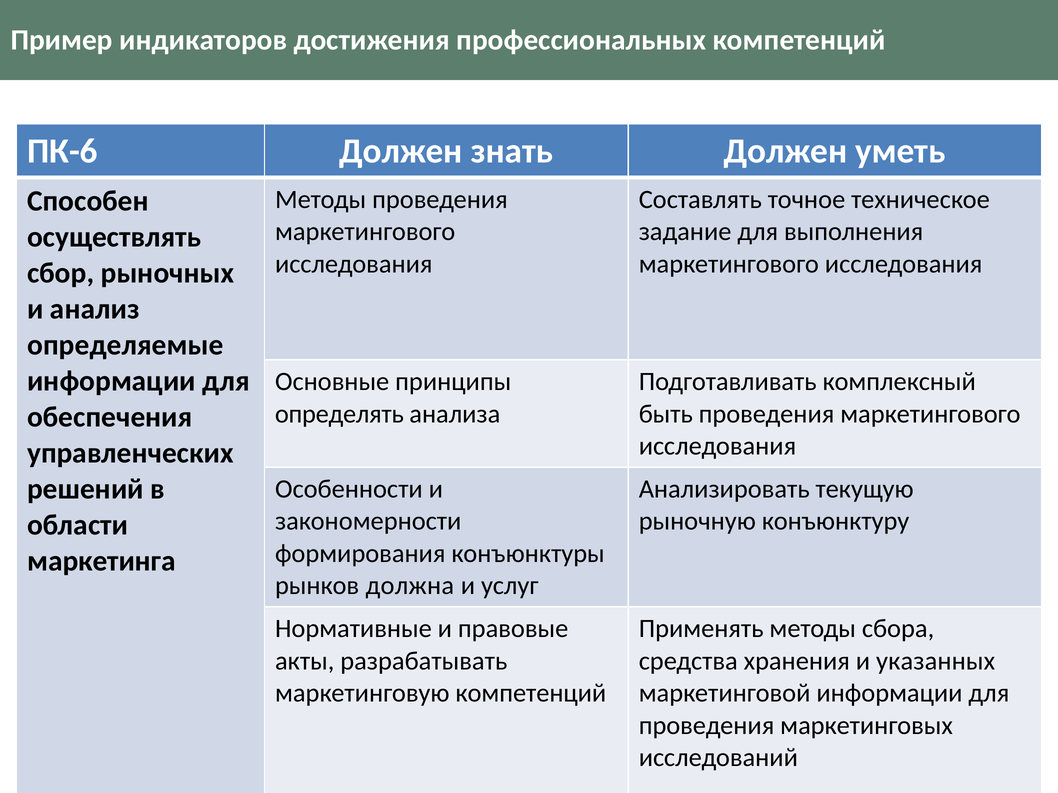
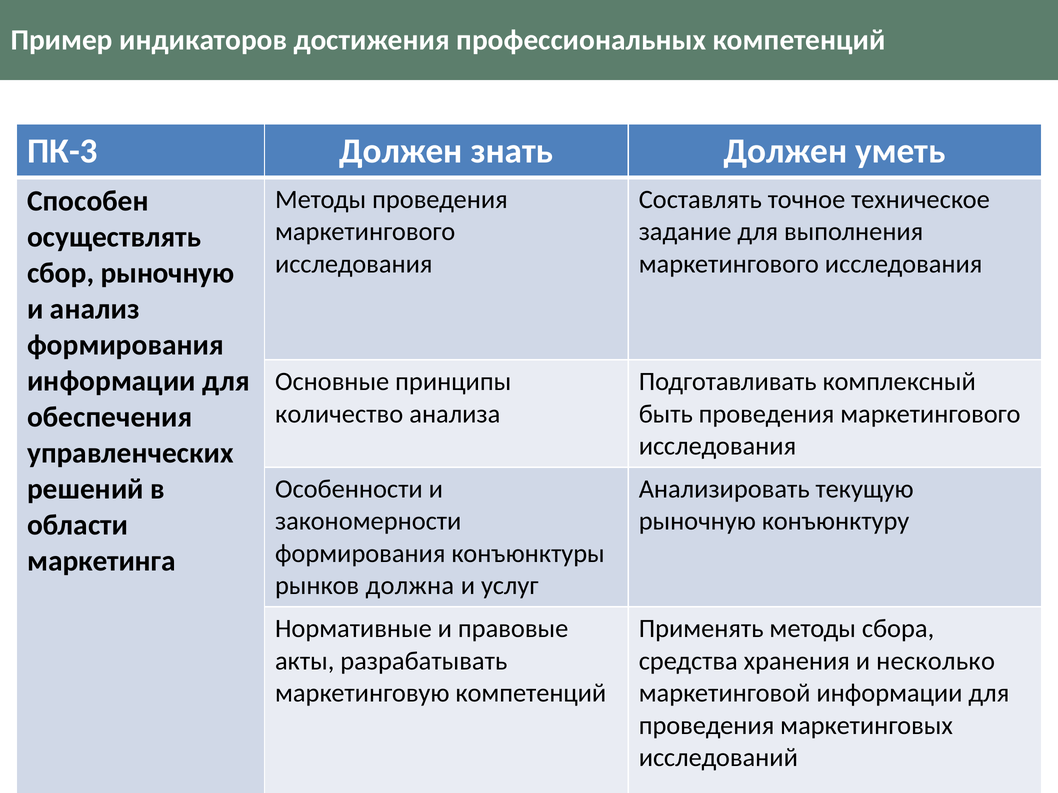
ПК-6: ПК-6 -> ПК-3
сбор рыночных: рыночных -> рыночную
определяемые at (125, 345): определяемые -> формирования
определять: определять -> количество
указанных: указанных -> несколько
